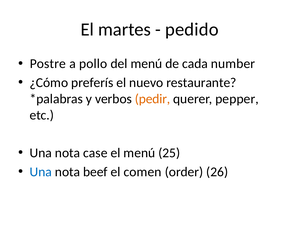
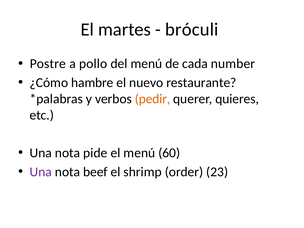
pedido: pedido -> bróculi
preferís: preferís -> hambre
pepper: pepper -> quieres
case: case -> pide
25: 25 -> 60
Una at (41, 172) colour: blue -> purple
comen: comen -> shrimp
26: 26 -> 23
